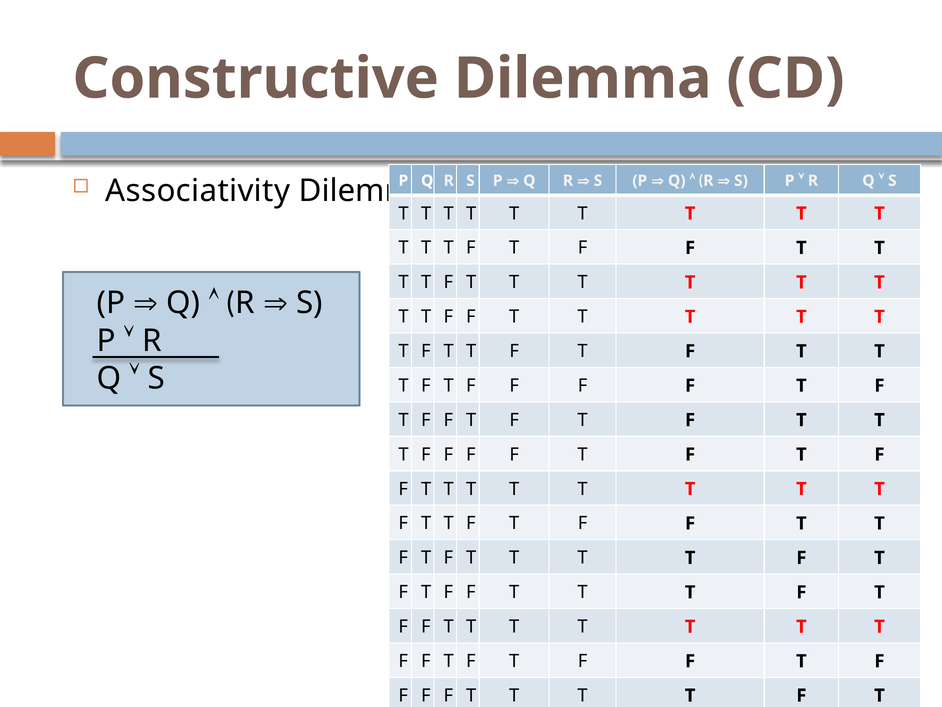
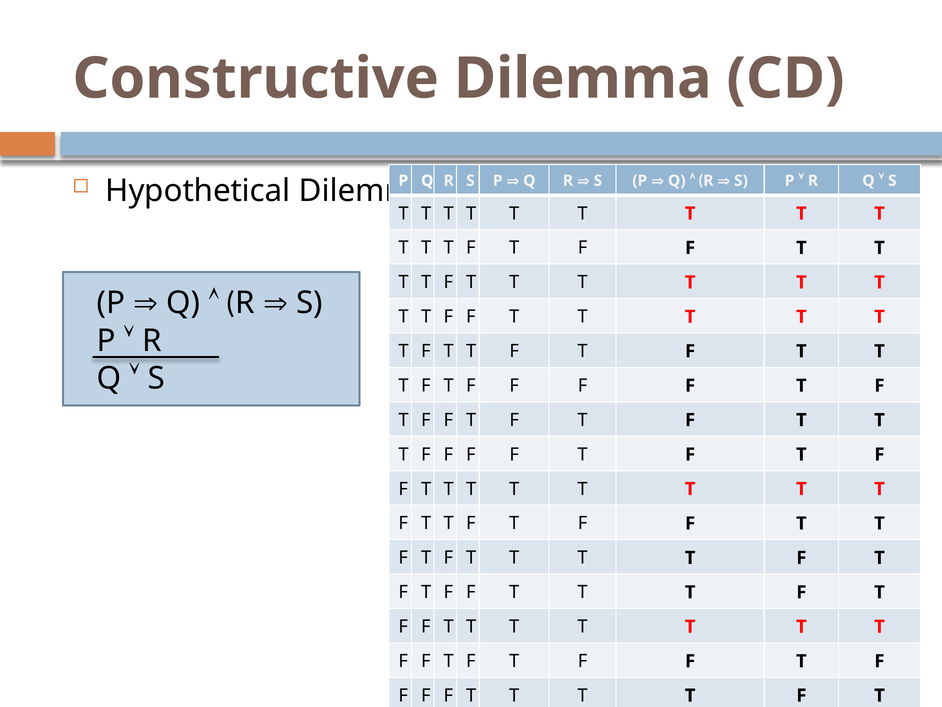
Associativity: Associativity -> Hypothetical
